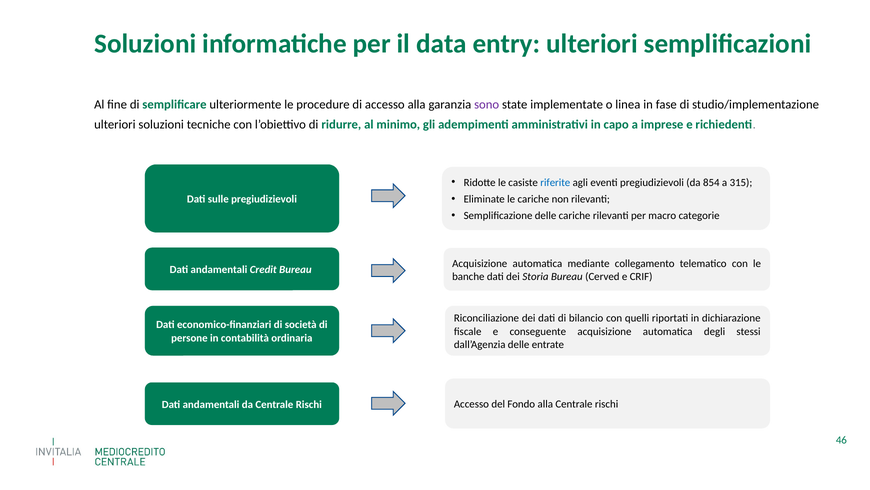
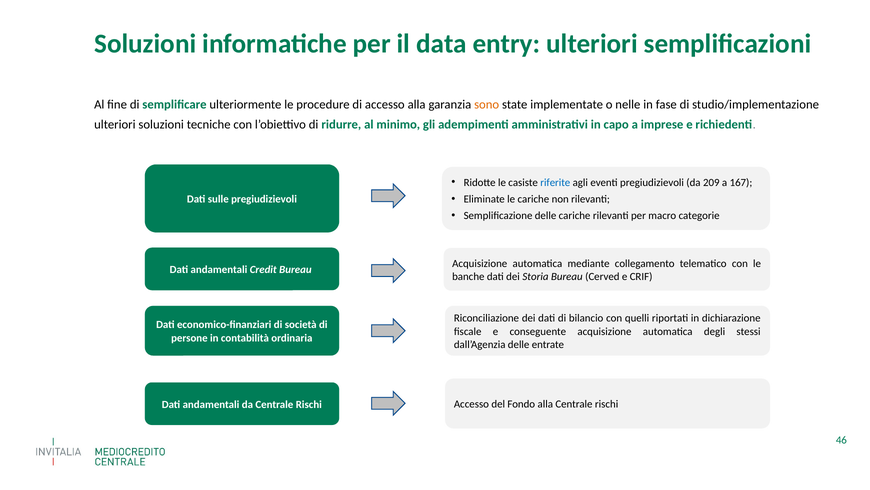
sono colour: purple -> orange
linea: linea -> nelle
854: 854 -> 209
315: 315 -> 167
